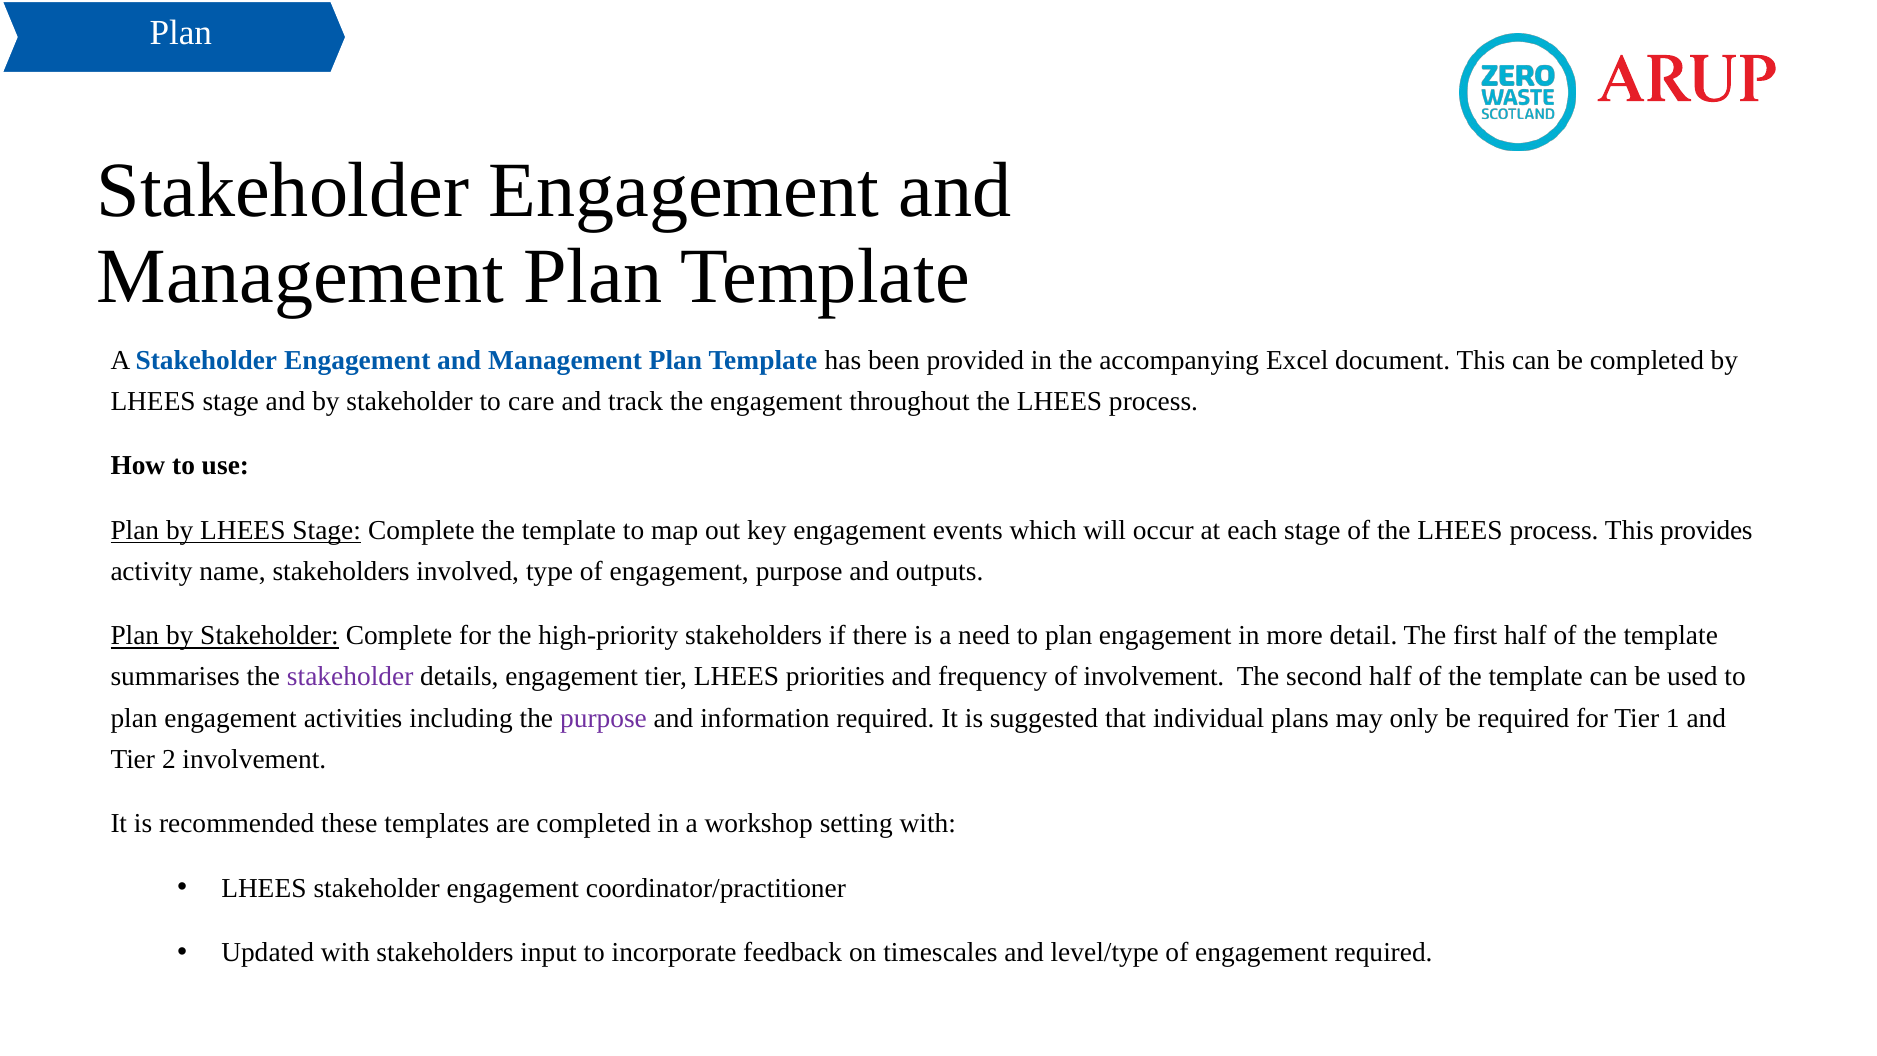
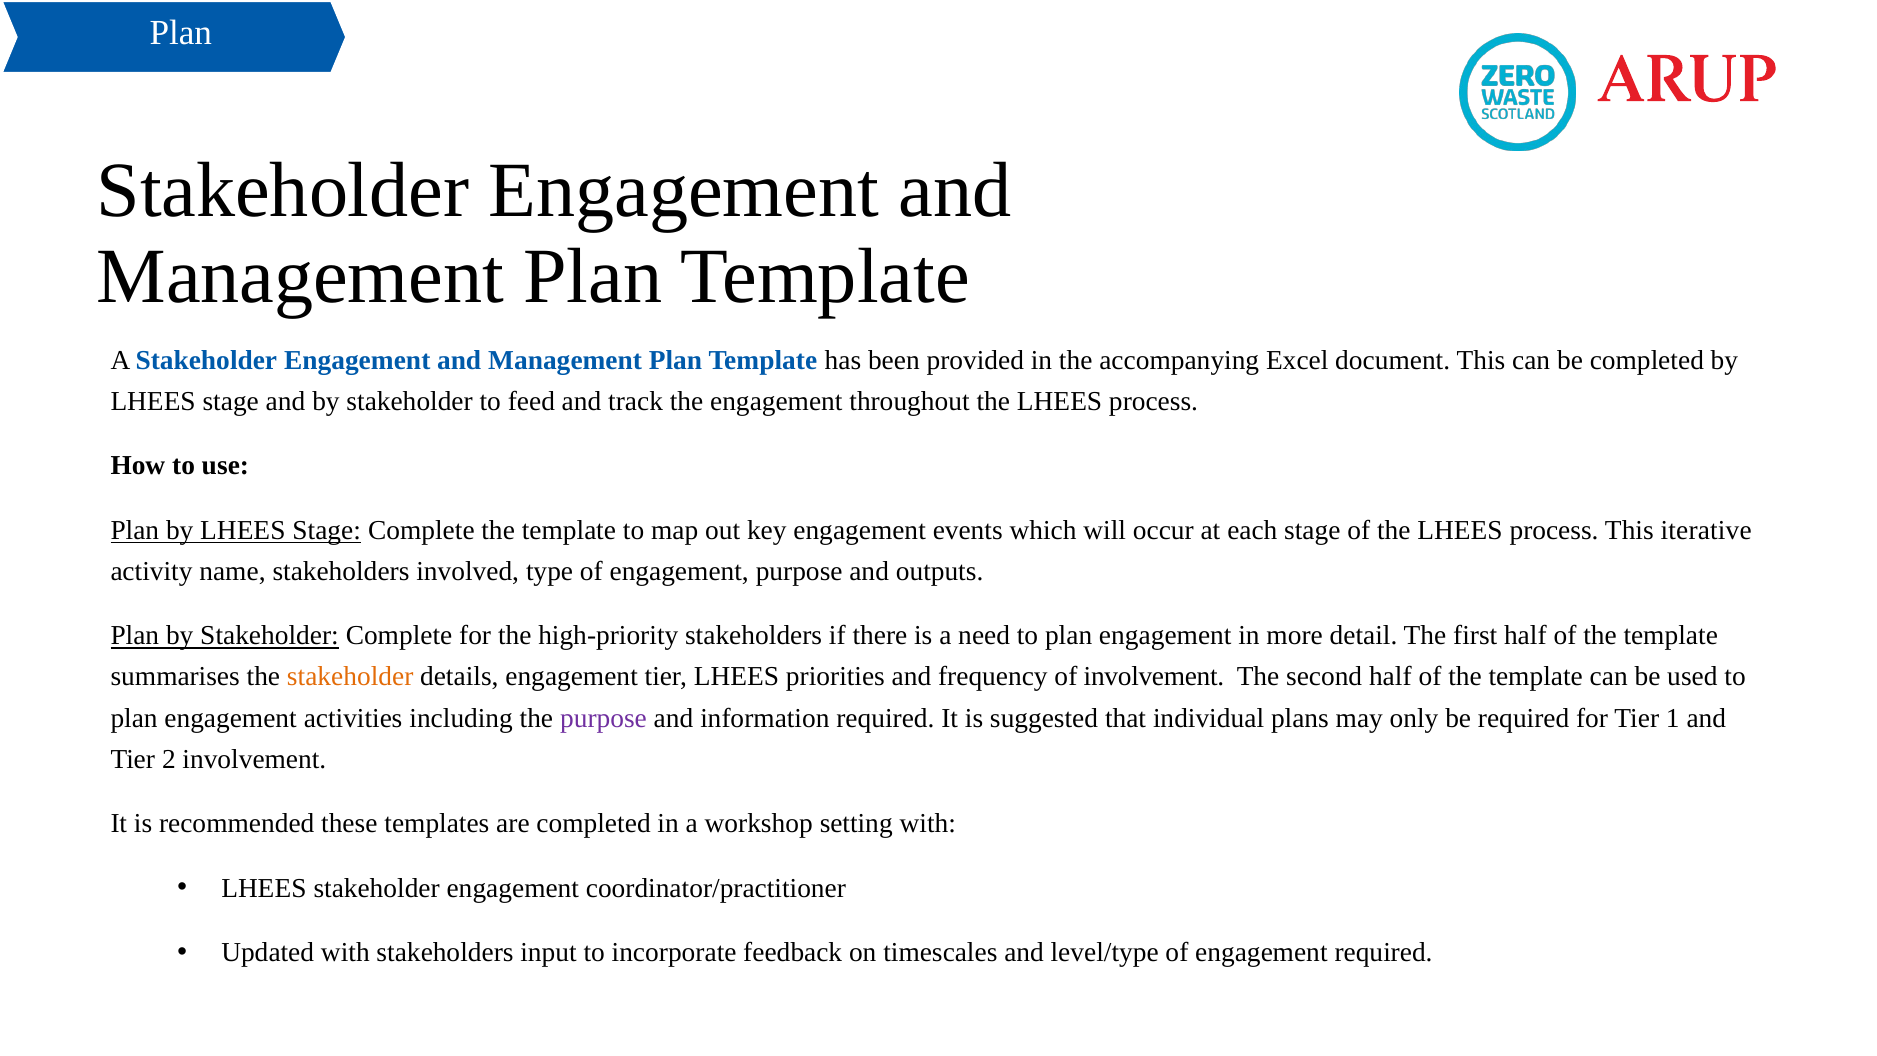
care: care -> feed
provides: provides -> iterative
stakeholder at (350, 677) colour: purple -> orange
